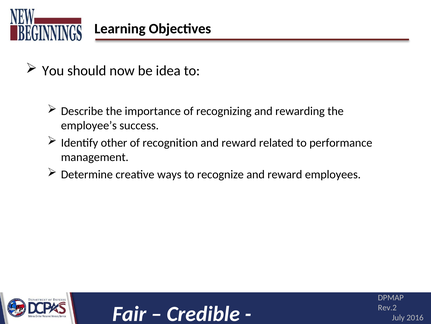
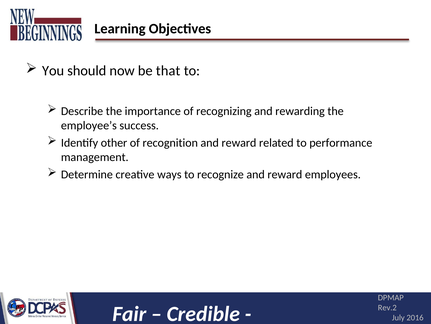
idea: idea -> that
